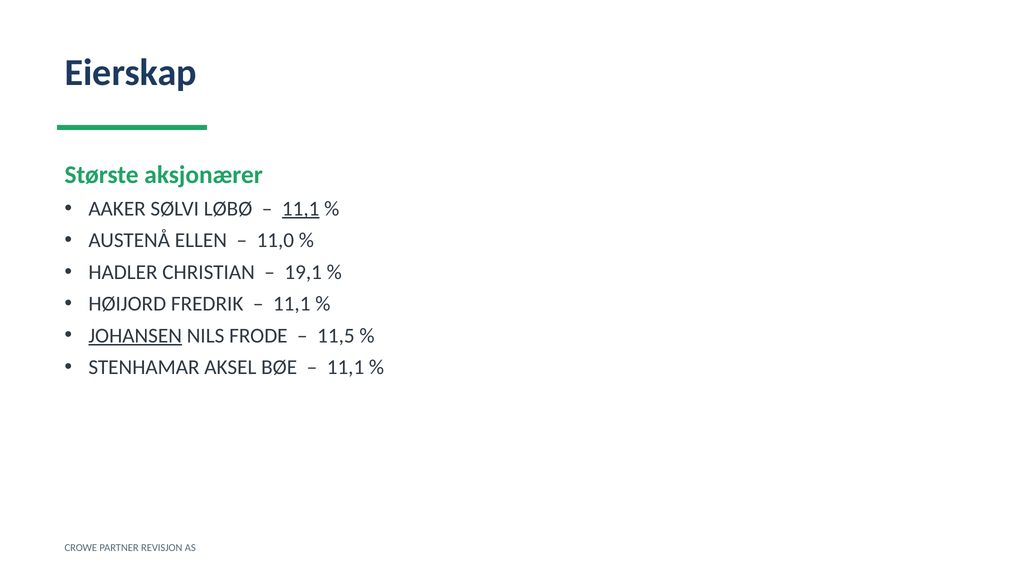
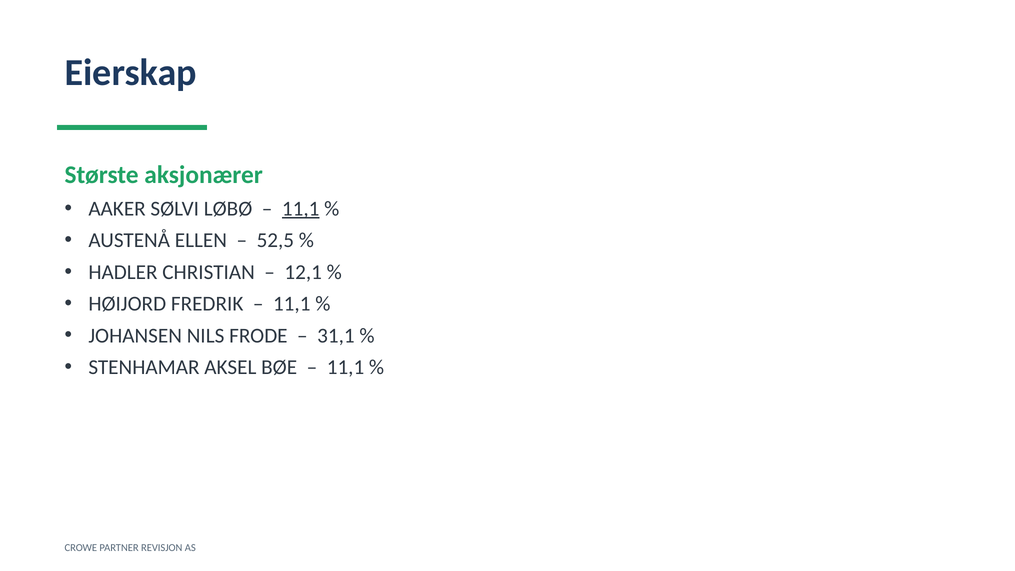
11,0: 11,0 -> 52,5
19,1: 19,1 -> 12,1
JOHANSEN underline: present -> none
11,5: 11,5 -> 31,1
